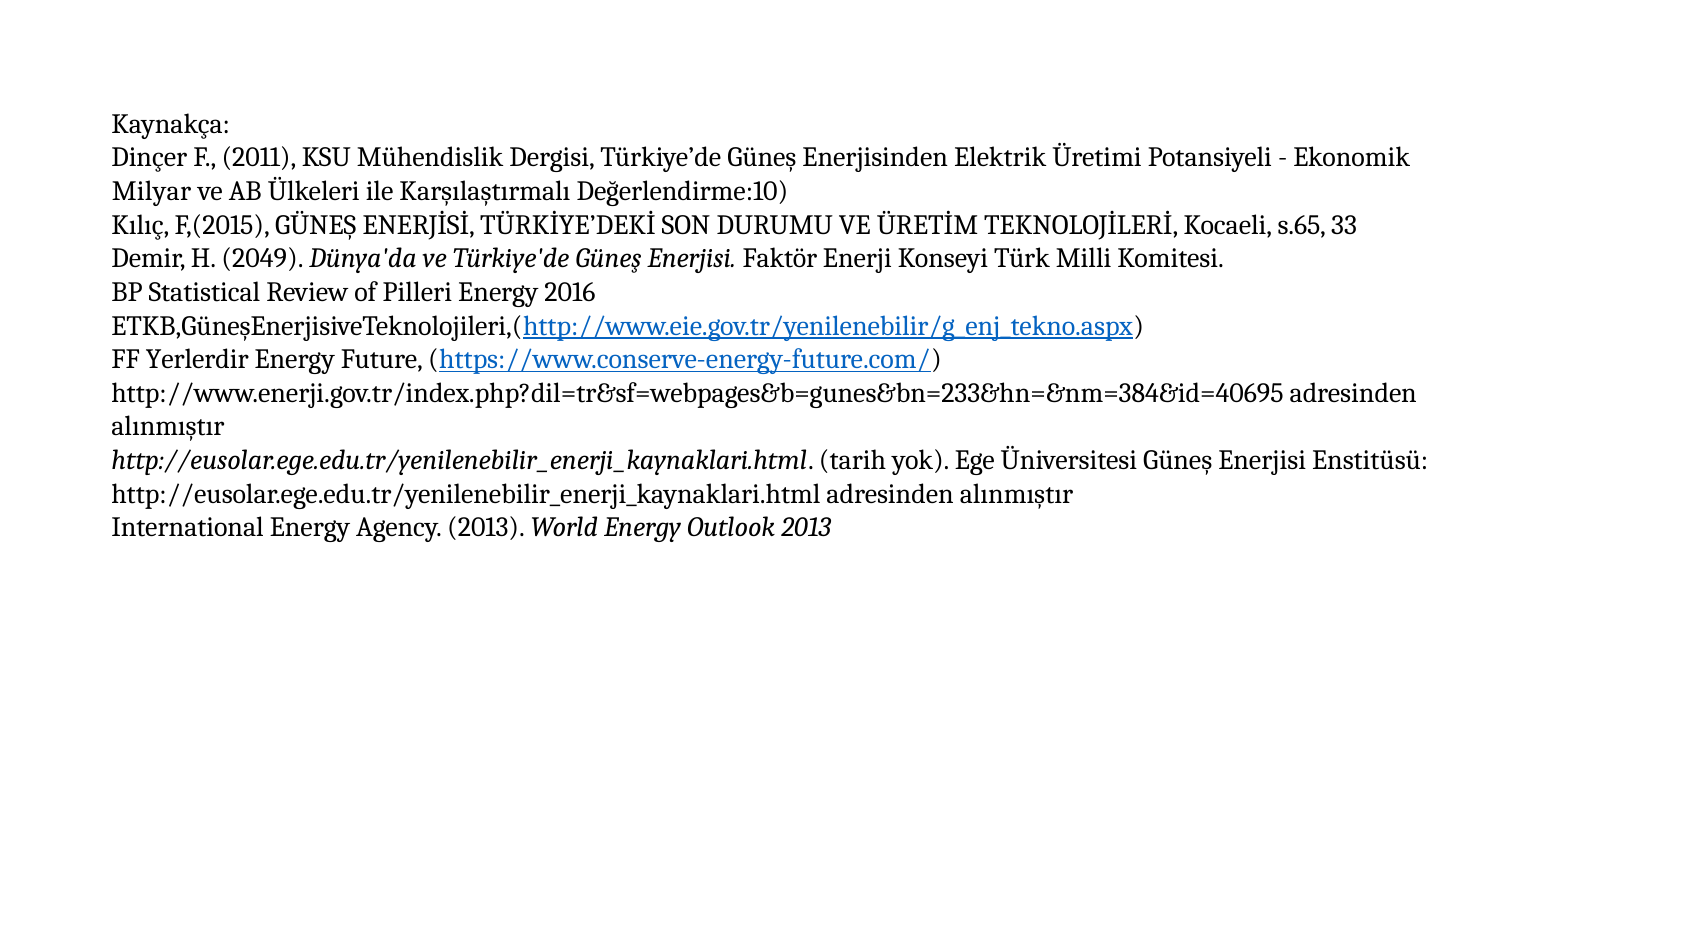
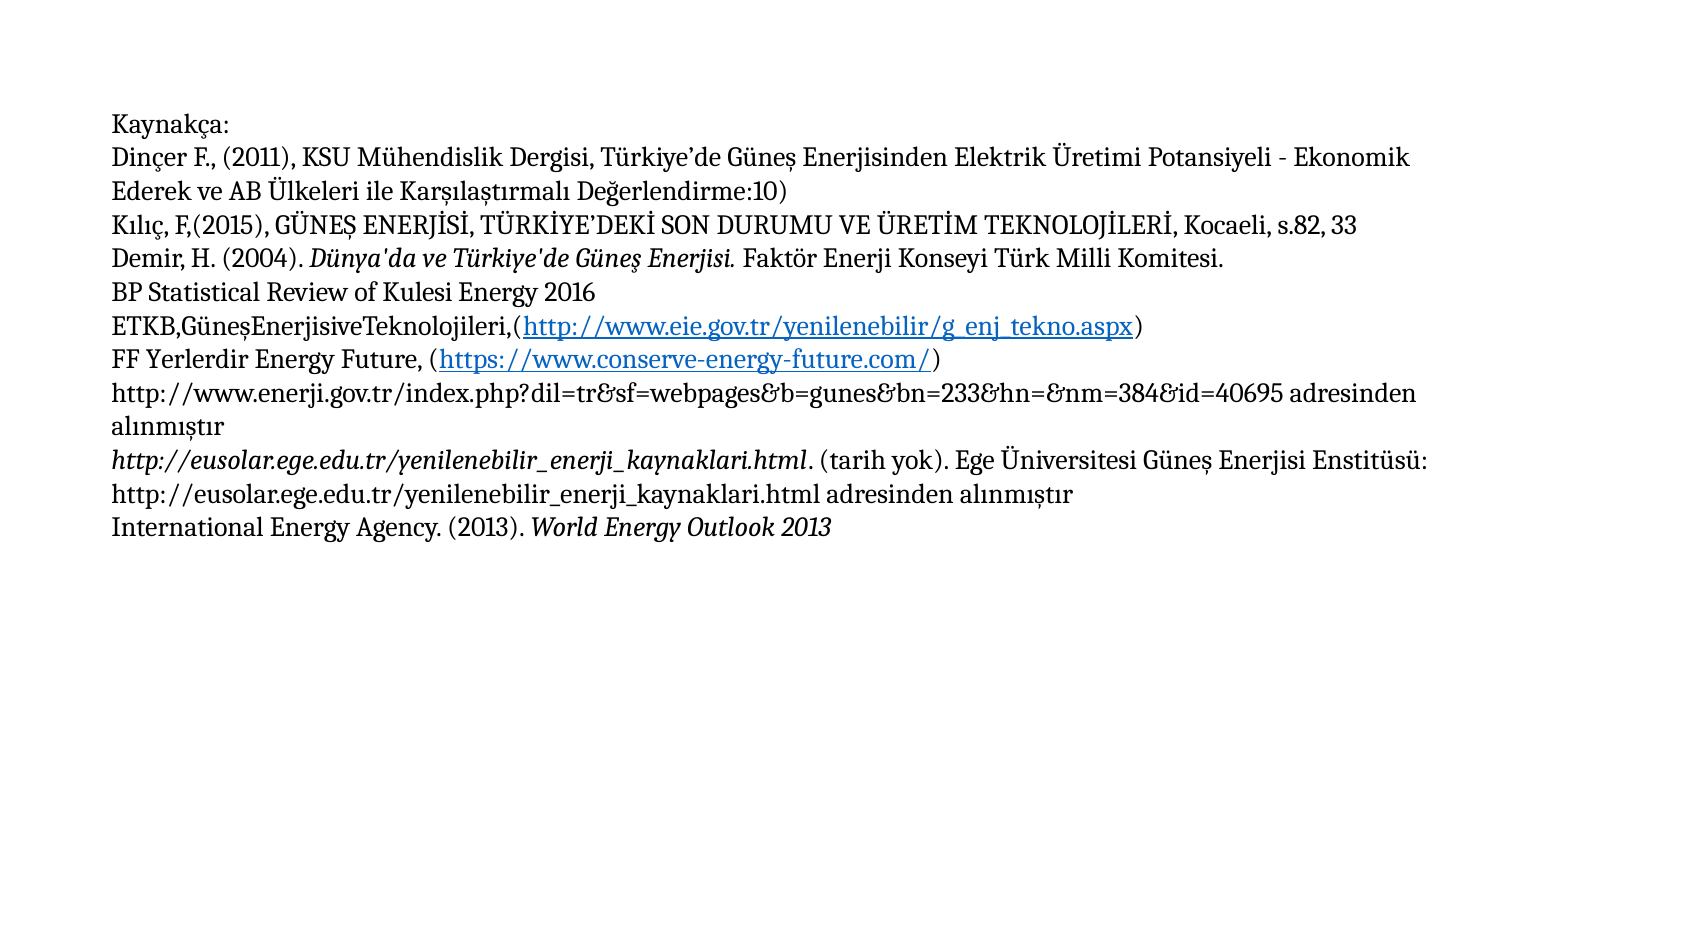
Milyar: Milyar -> Ederek
s.65: s.65 -> s.82
2049: 2049 -> 2004
Pilleri: Pilleri -> Kulesi
